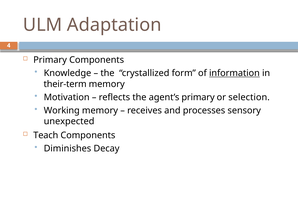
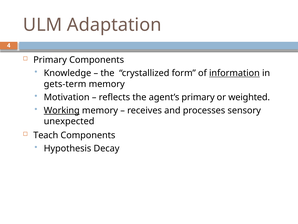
their-term: their-term -> gets-term
selection: selection -> weighted
Working underline: none -> present
Diminishes: Diminishes -> Hypothesis
